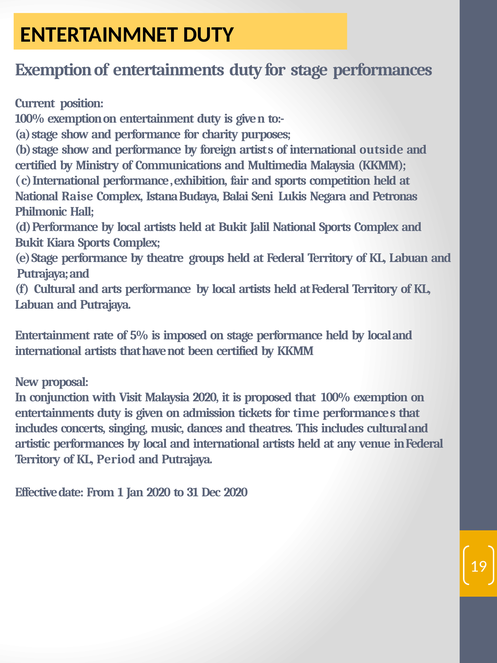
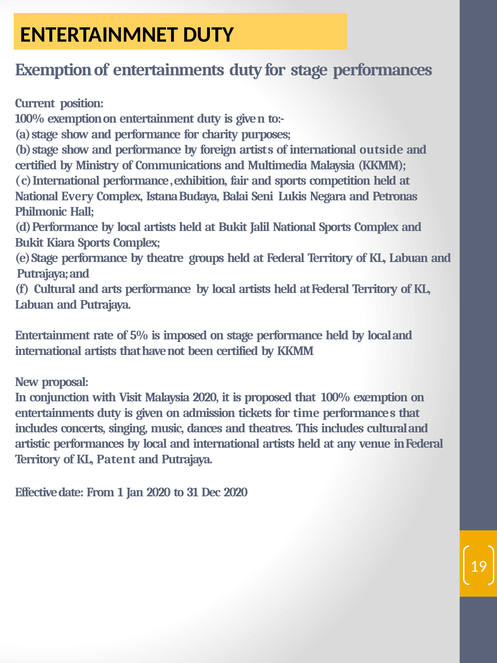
Raise: Raise -> Every
Period: Period -> Patent
